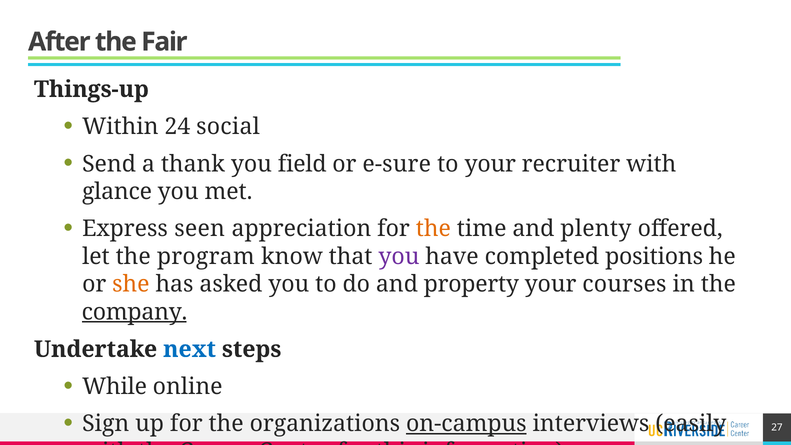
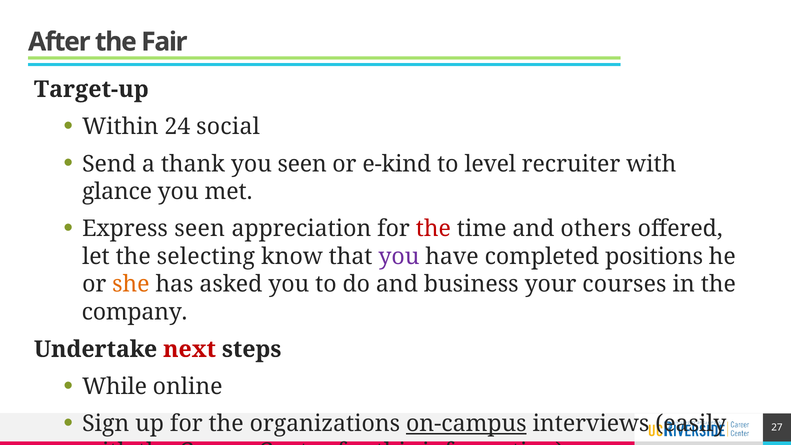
Things-up: Things-up -> Target-up
you field: field -> seen
e-sure: e-sure -> e-kind
to your: your -> level
the at (433, 229) colour: orange -> red
plenty: plenty -> others
program: program -> selecting
property: property -> business
company underline: present -> none
next colour: blue -> red
